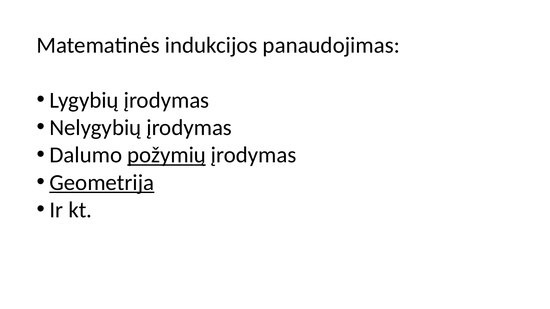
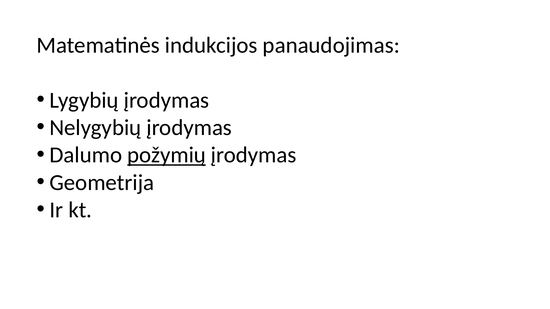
Geometrija underline: present -> none
